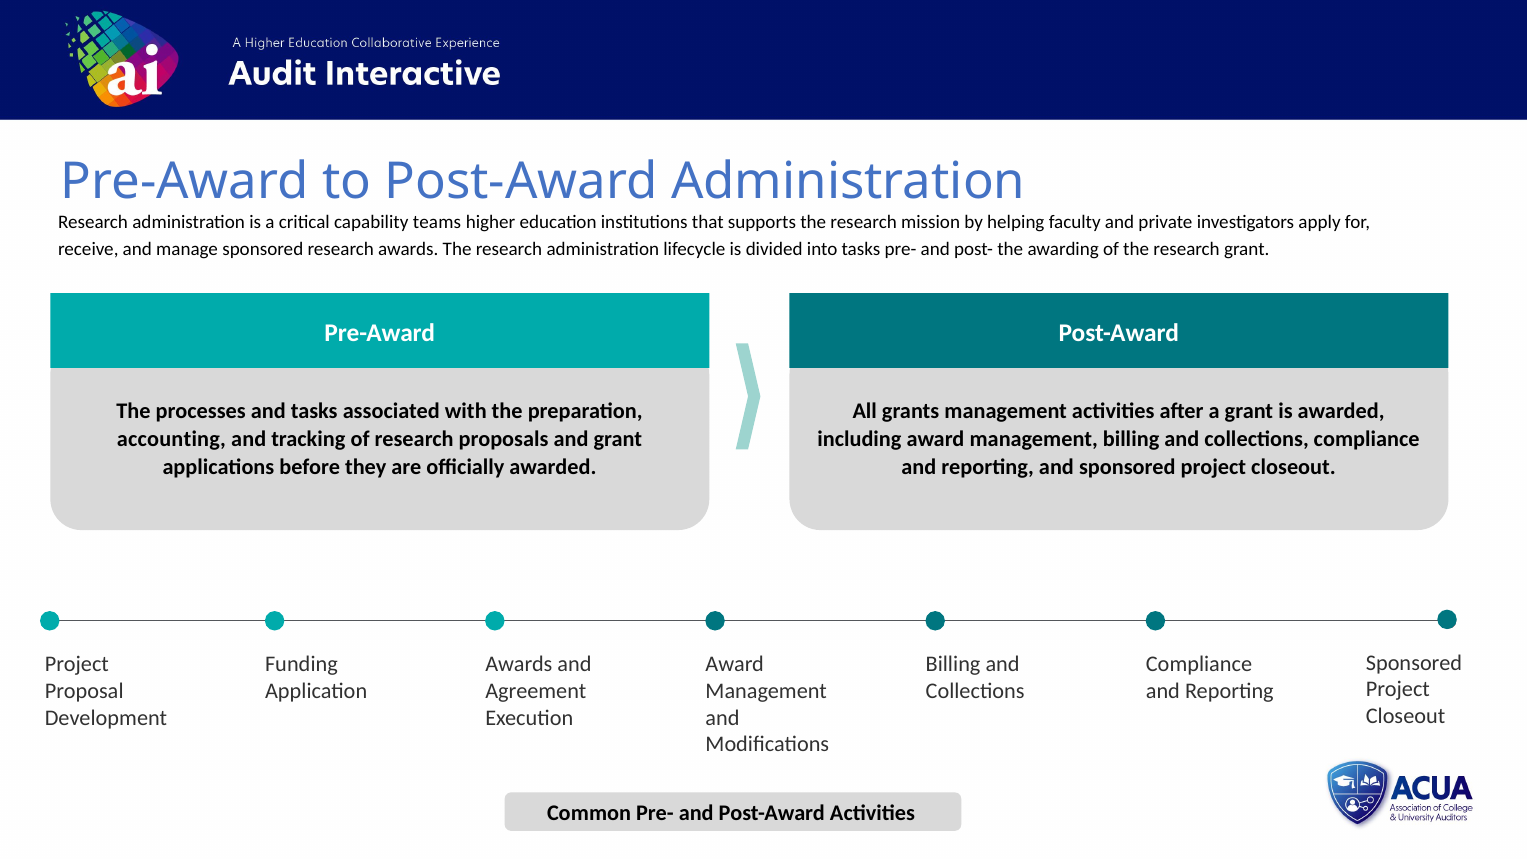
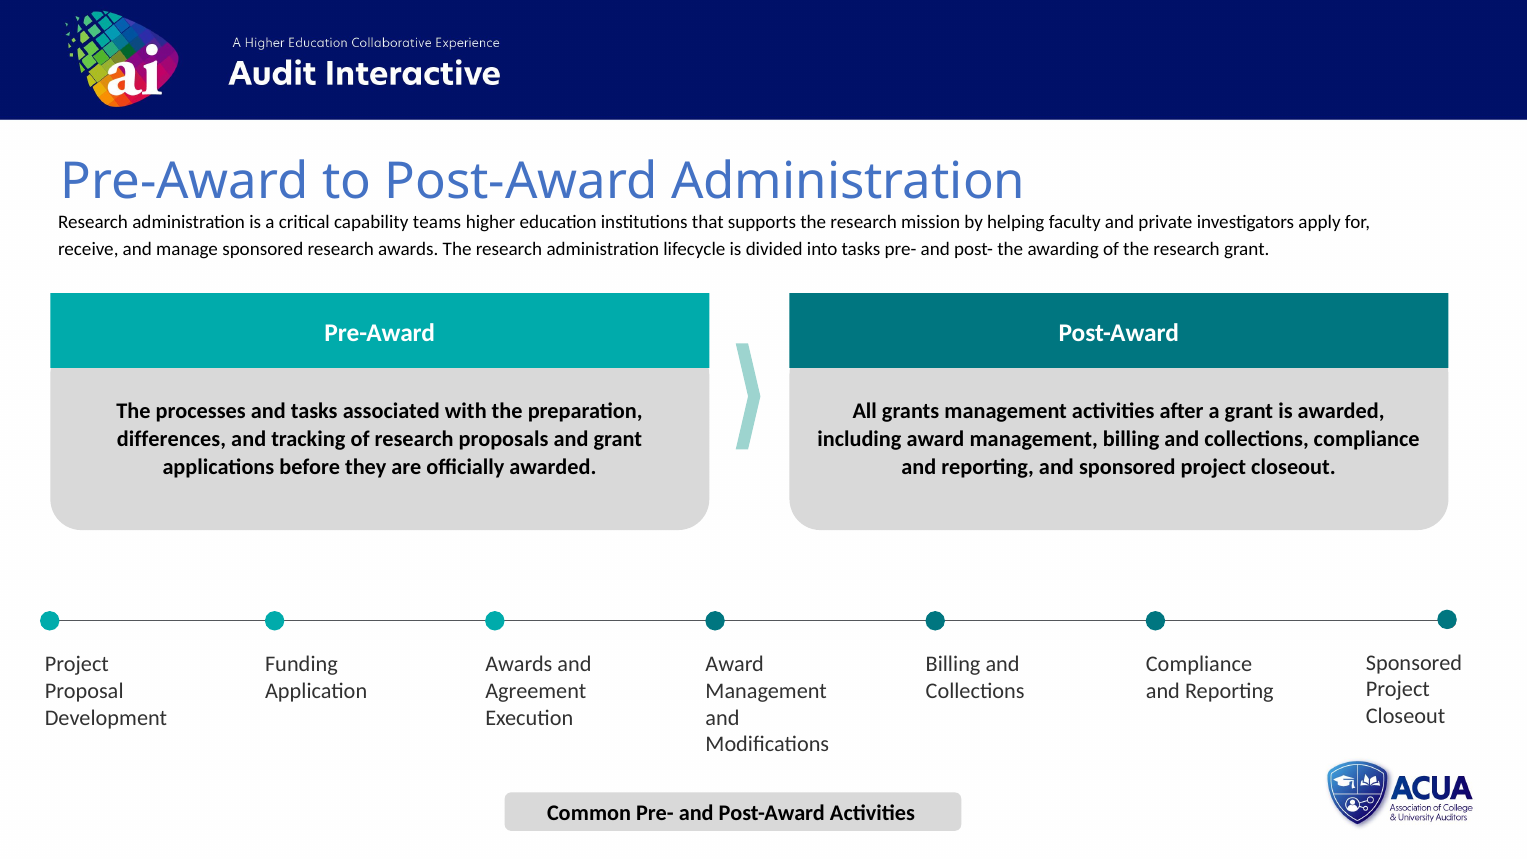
accounting: accounting -> differences
